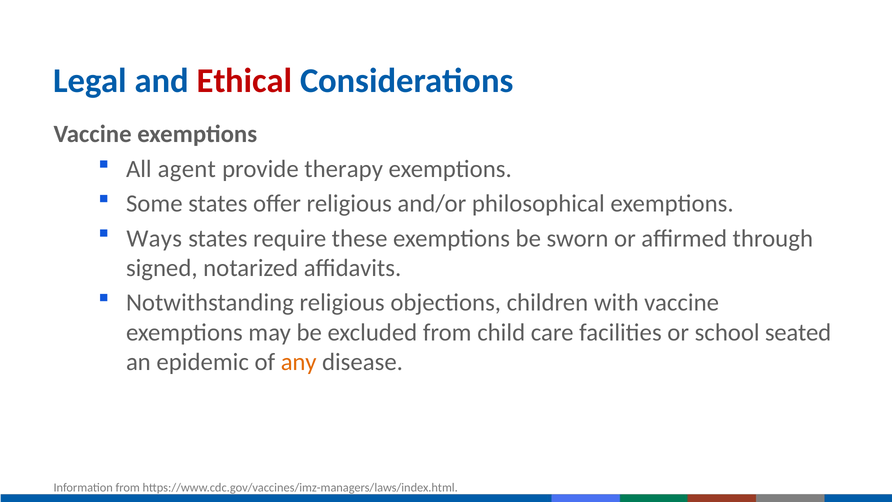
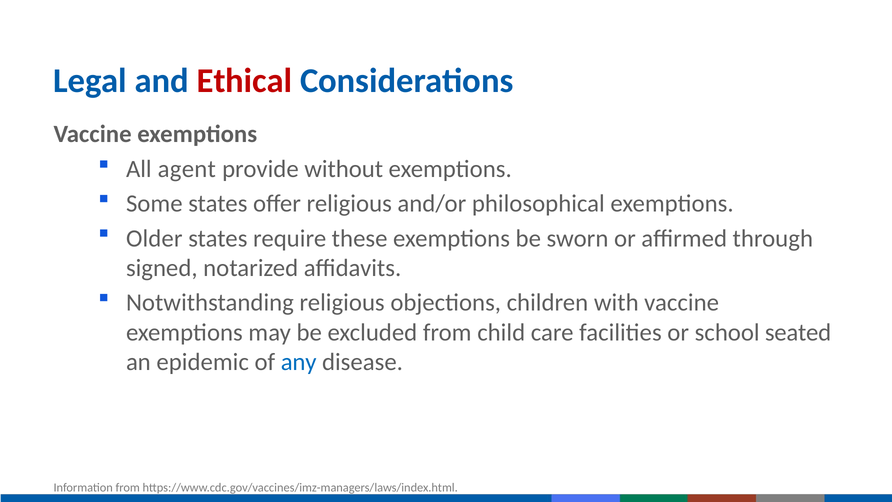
therapy: therapy -> without
Ways: Ways -> Older
any colour: orange -> blue
